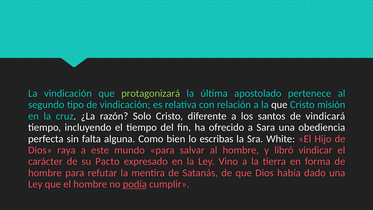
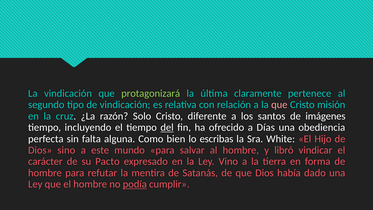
apostolado: apostolado -> claramente
que at (279, 105) colour: white -> pink
vindicará: vindicará -> imágenes
del underline: none -> present
Sara: Sara -> Días
raya: raya -> sino
